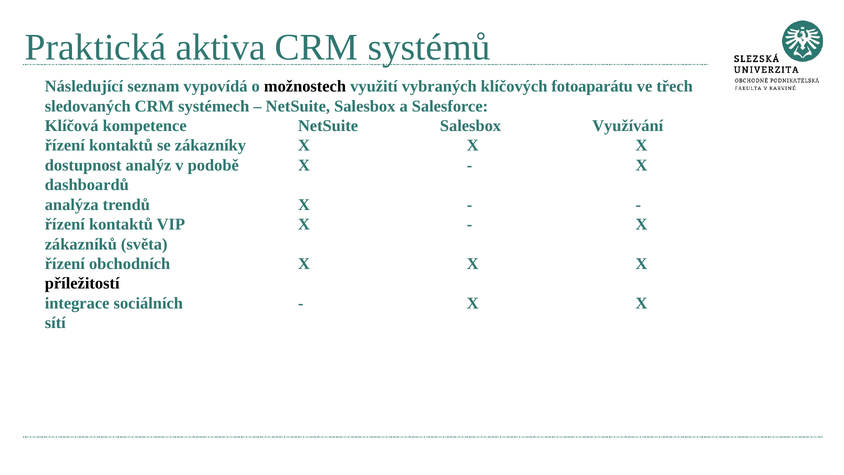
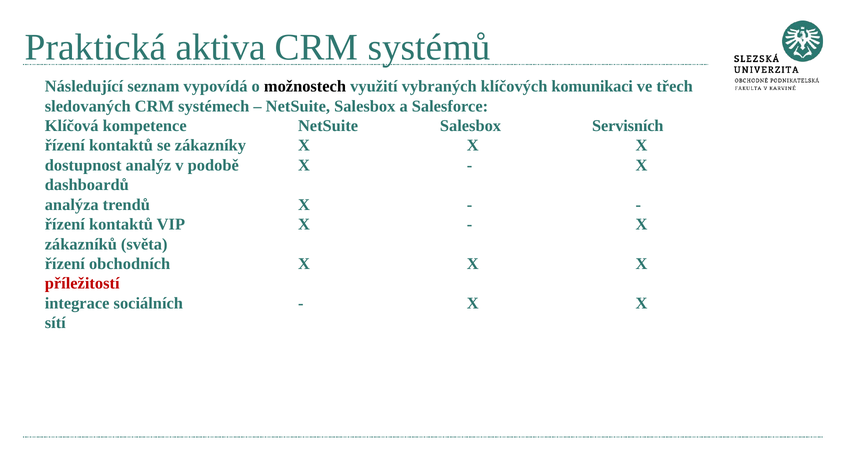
fotoaparátu: fotoaparátu -> komunikaci
Využívání: Využívání -> Servisních
příležitostí colour: black -> red
